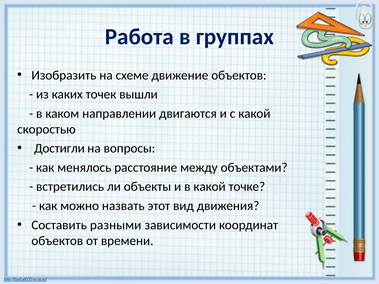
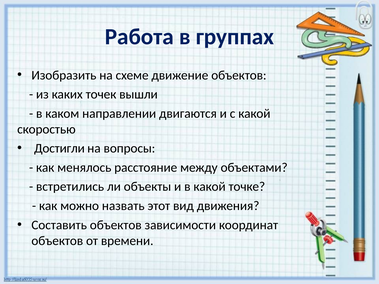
Составить разными: разными -> объектов
